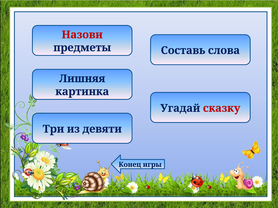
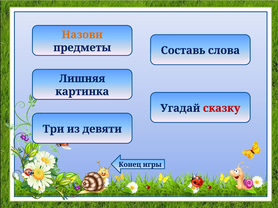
Назови colour: red -> orange
